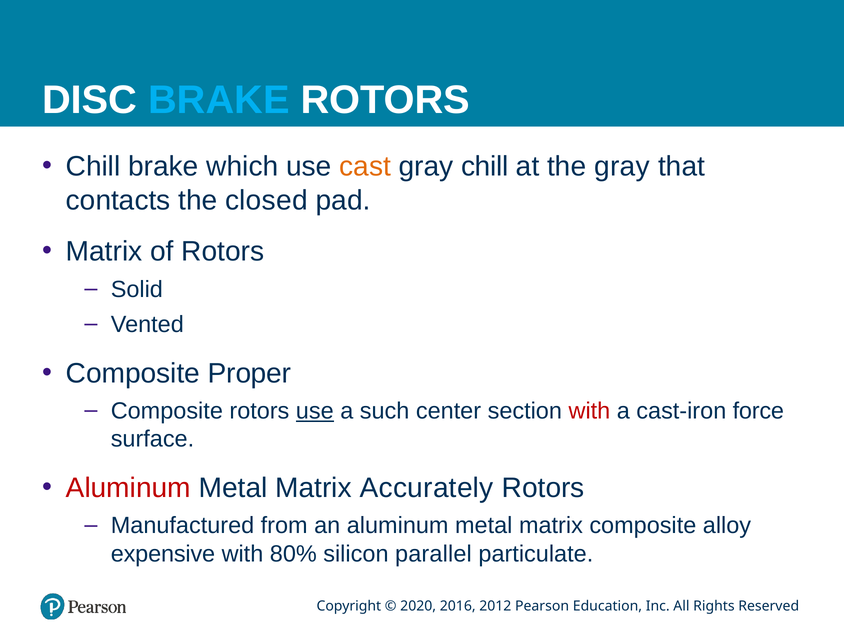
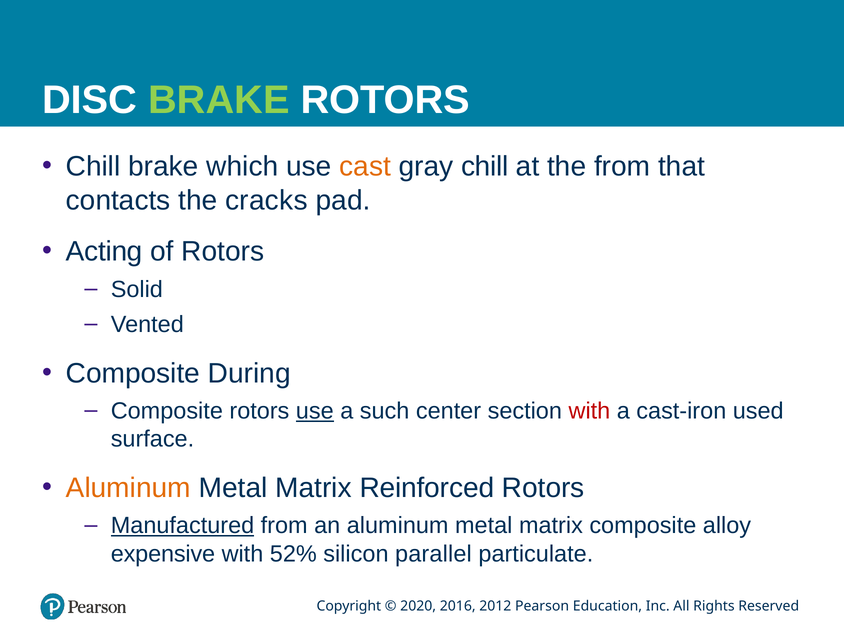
BRAKE at (219, 100) colour: light blue -> light green
the gray: gray -> from
closed: closed -> cracks
Matrix at (104, 252): Matrix -> Acting
Proper: Proper -> During
force: force -> used
Aluminum at (128, 488) colour: red -> orange
Accurately: Accurately -> Reinforced
Manufactured underline: none -> present
80%: 80% -> 52%
